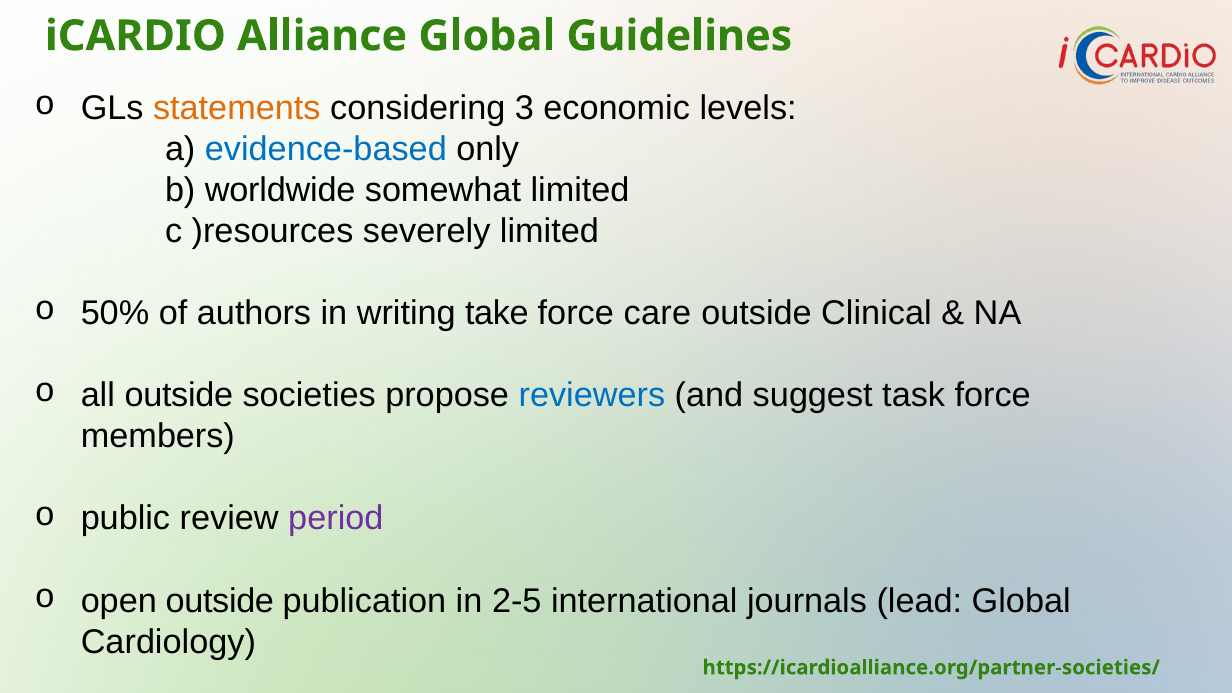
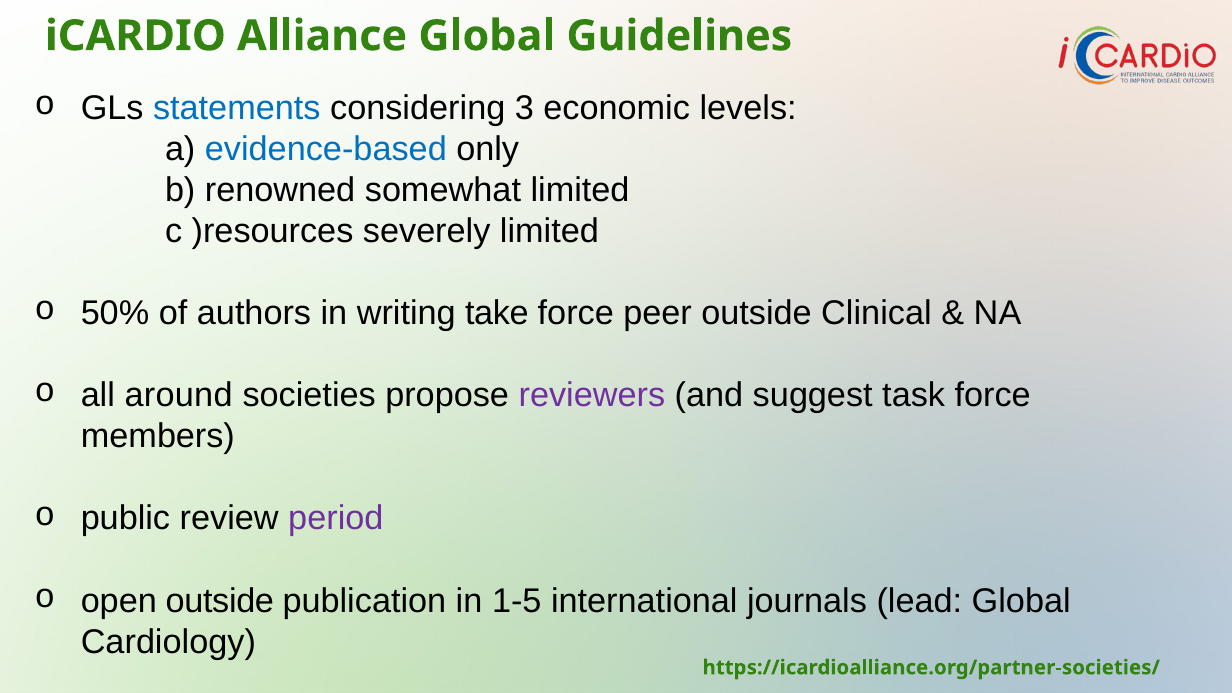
statements colour: orange -> blue
worldwide: worldwide -> renowned
care: care -> peer
all outside: outside -> around
reviewers colour: blue -> purple
2-5: 2-5 -> 1-5
